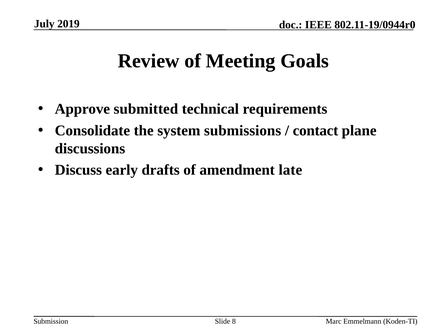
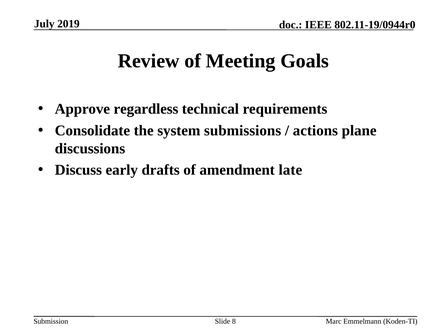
submitted: submitted -> regardless
contact: contact -> actions
